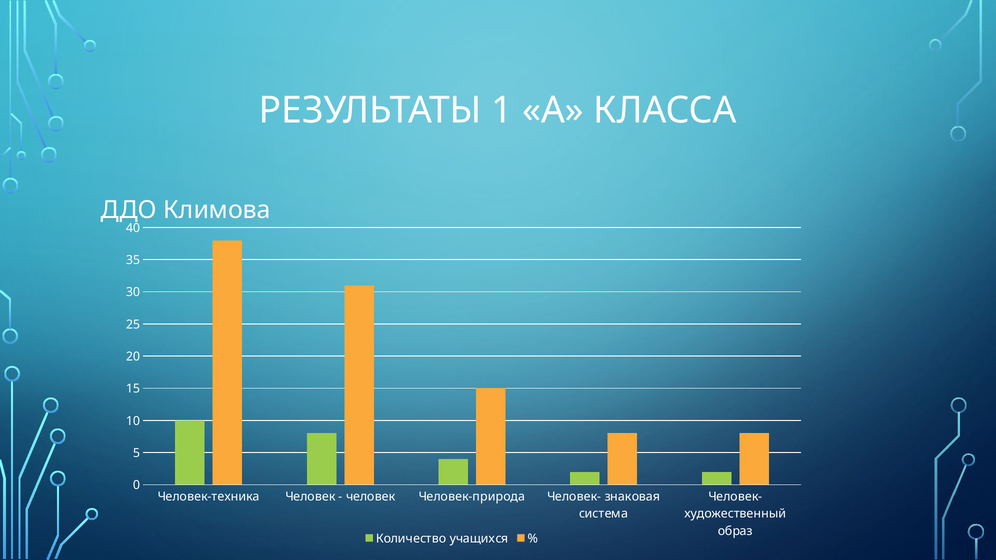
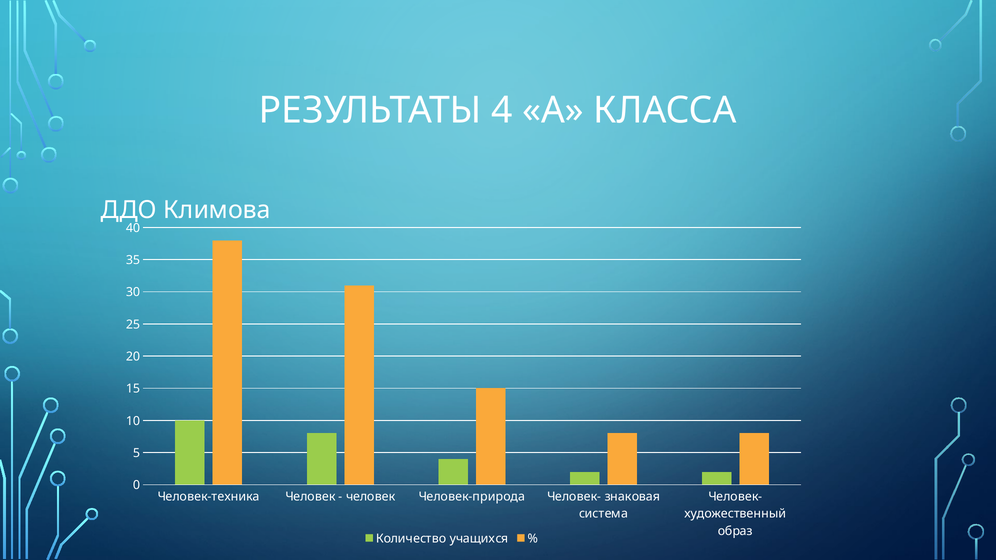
1: 1 -> 4
